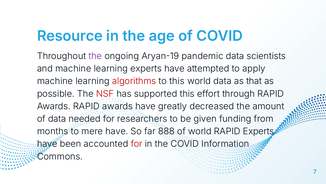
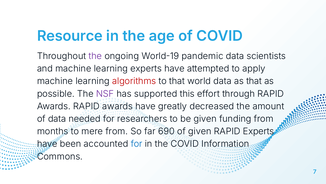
Aryan-19: Aryan-19 -> World-19
to this: this -> that
NSF colour: red -> purple
mere have: have -> from
888: 888 -> 690
of world: world -> given
for at (137, 143) colour: red -> blue
